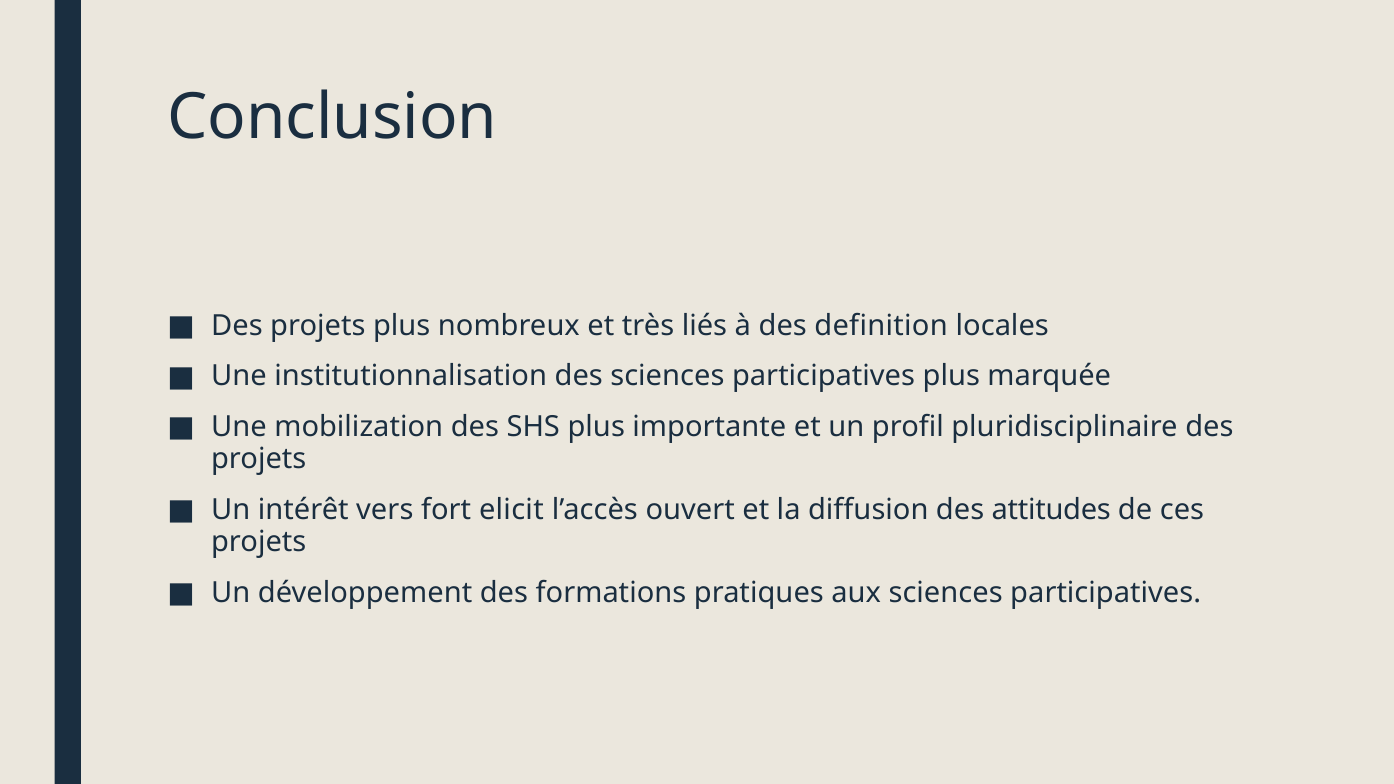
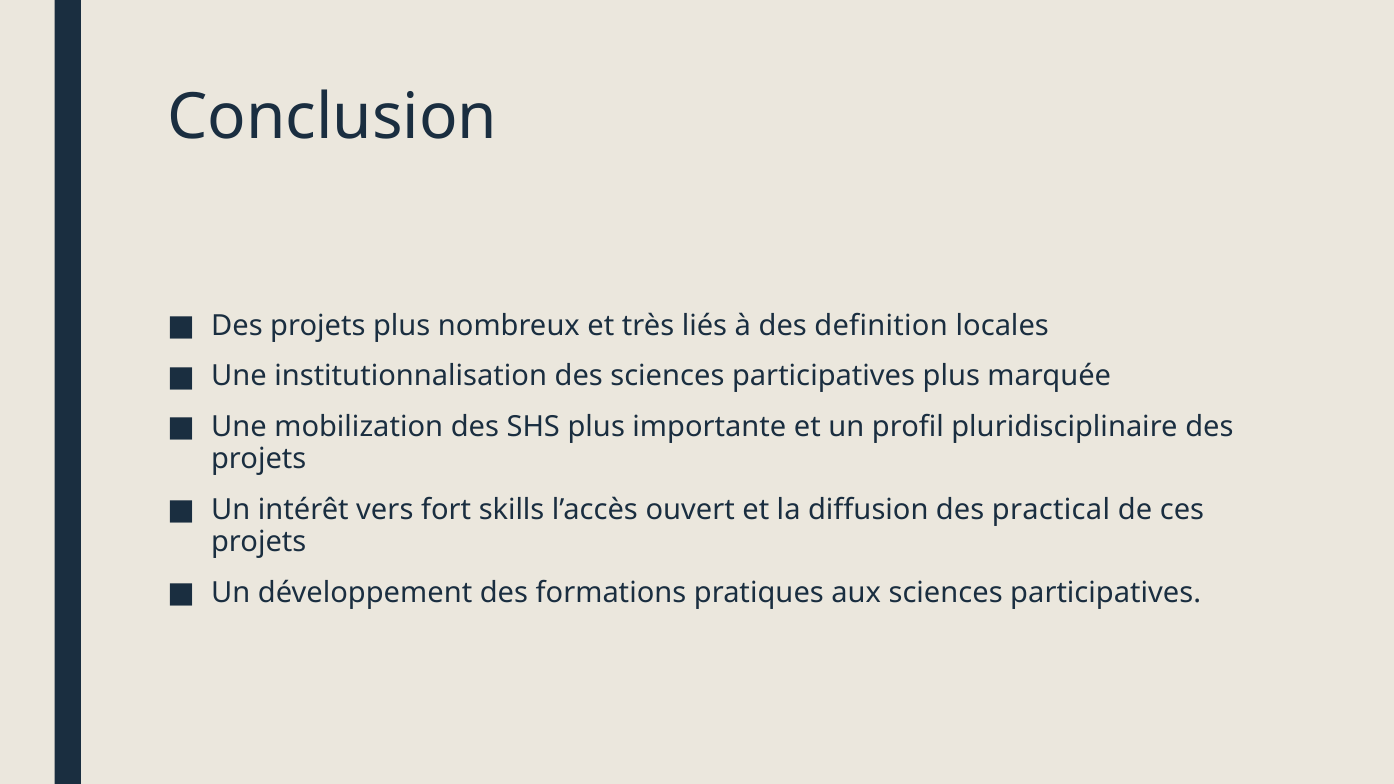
elicit: elicit -> skills
attitudes: attitudes -> practical
